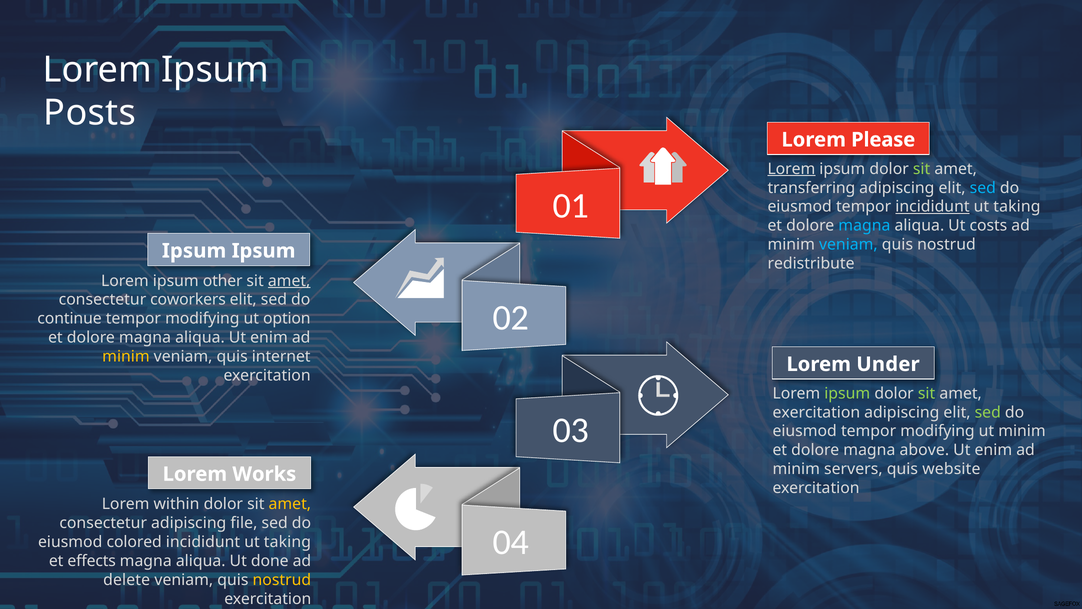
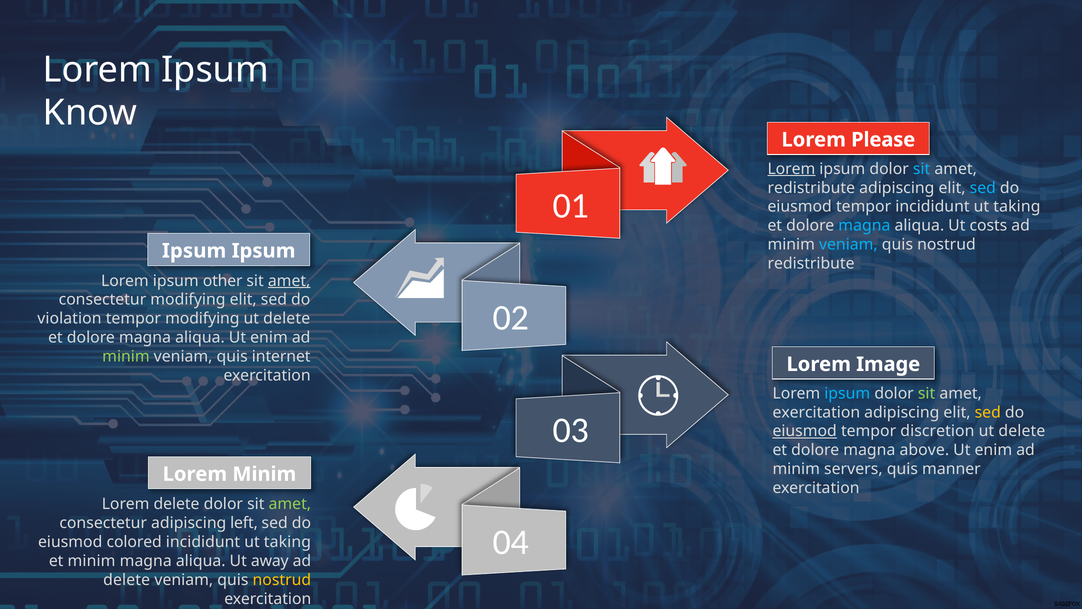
Posts: Posts -> Know
sit at (922, 169) colour: light green -> light blue
transferring at (811, 188): transferring -> redistribute
incididunt at (932, 207) underline: present -> none
consectetur coworkers: coworkers -> modifying
continue: continue -> violation
option at (287, 319): option -> delete
minim at (126, 356) colour: yellow -> light green
Under: Under -> Image
ipsum at (847, 393) colour: light green -> light blue
sed at (988, 412) colour: light green -> yellow
eiusmod at (805, 431) underline: none -> present
modifying at (938, 431): modifying -> discretion
minim at (1022, 431): minim -> delete
website: website -> manner
Lorem Works: Works -> Minim
Lorem within: within -> delete
amet at (290, 504) colour: yellow -> light green
file: file -> left
et effects: effects -> minim
done: done -> away
